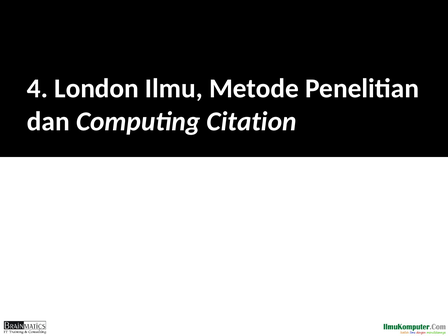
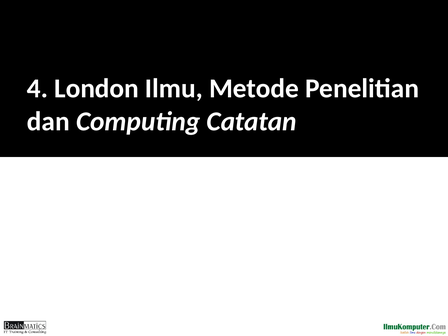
Citation: Citation -> Catatan
